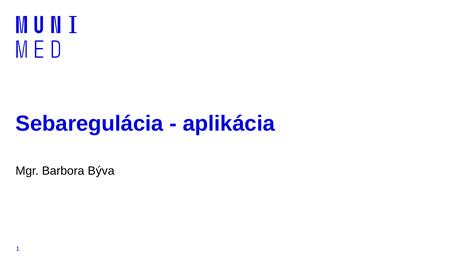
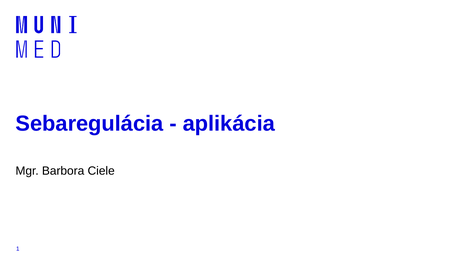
Býva: Býva -> Ciele
